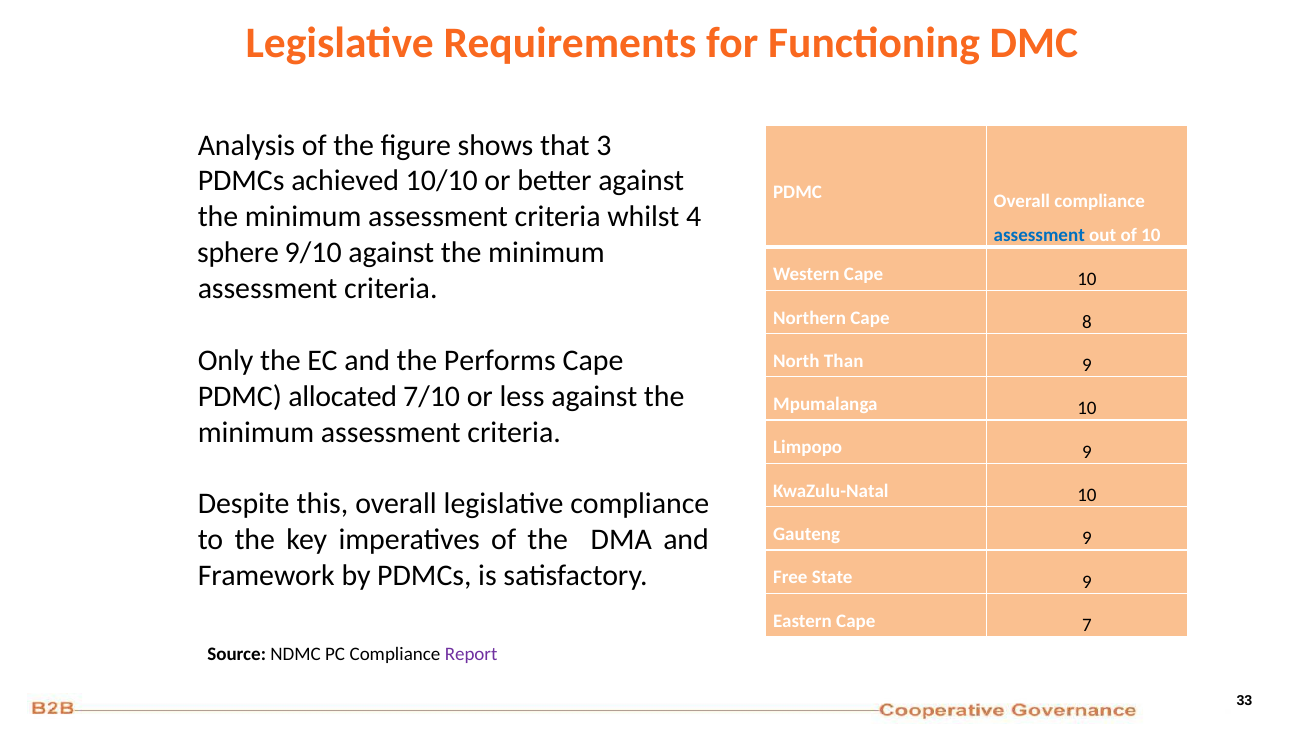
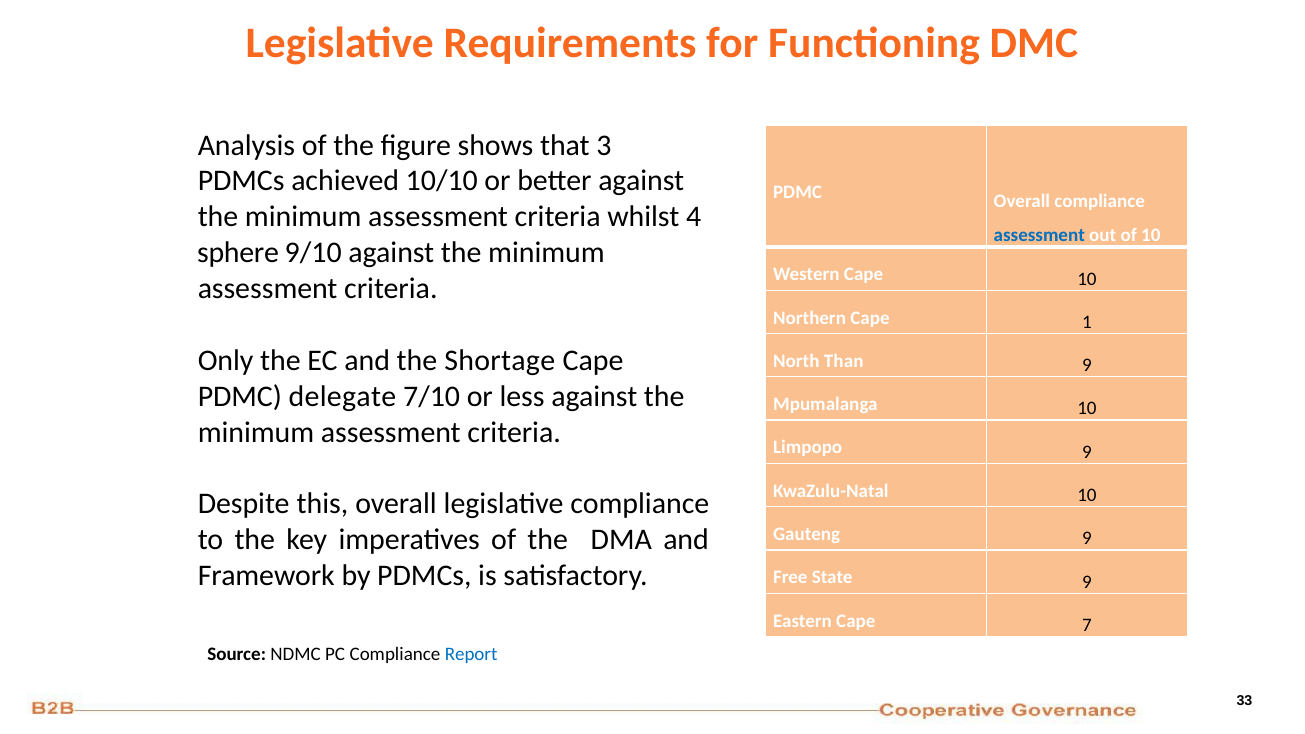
8: 8 -> 1
Performs: Performs -> Shortage
allocated: allocated -> delegate
Report colour: purple -> blue
